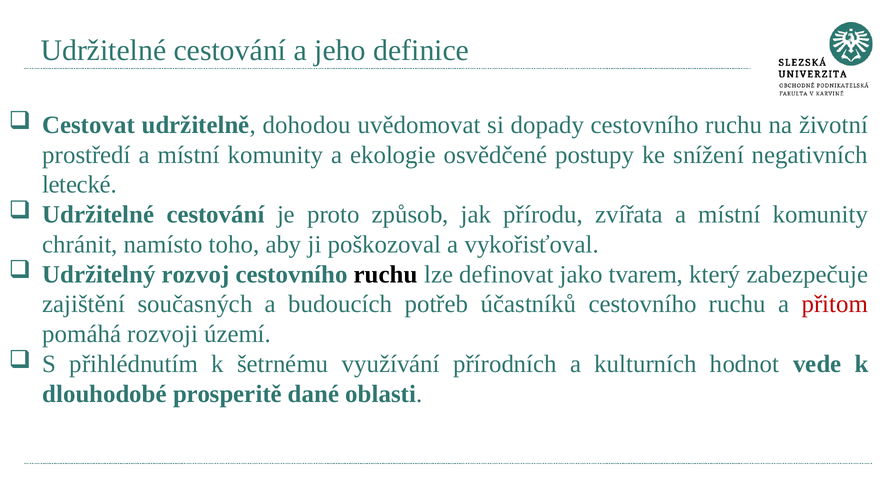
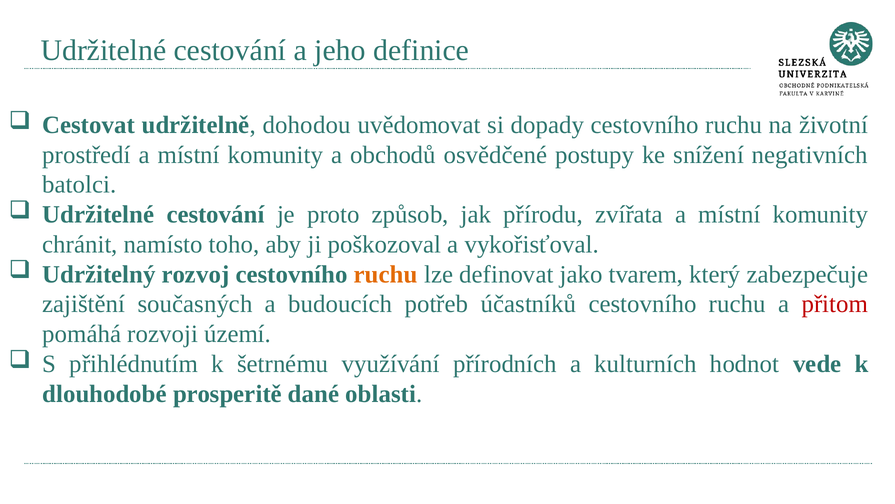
ekologie: ekologie -> obchodů
letecké: letecké -> batolci
ruchu at (386, 274) colour: black -> orange
